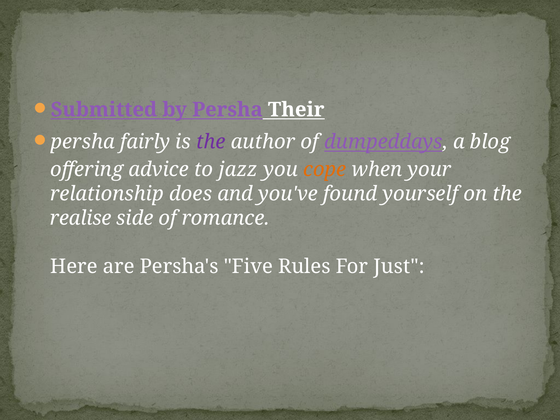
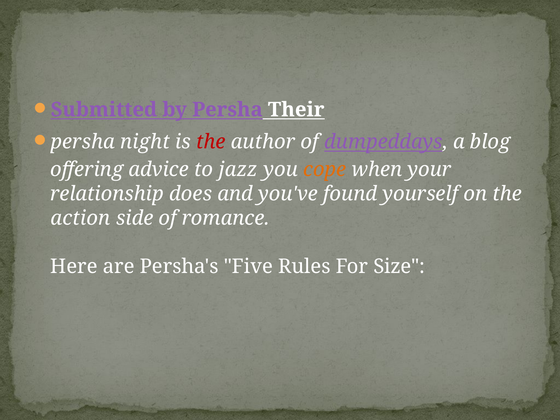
fairly: fairly -> night
the at (211, 142) colour: purple -> red
realise: realise -> action
Just: Just -> Size
